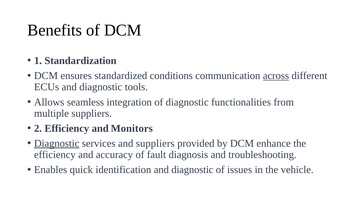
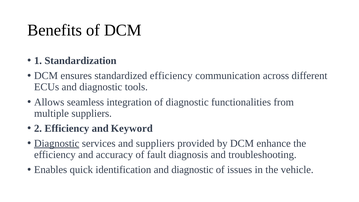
standardized conditions: conditions -> efficiency
across underline: present -> none
Monitors: Monitors -> Keyword
